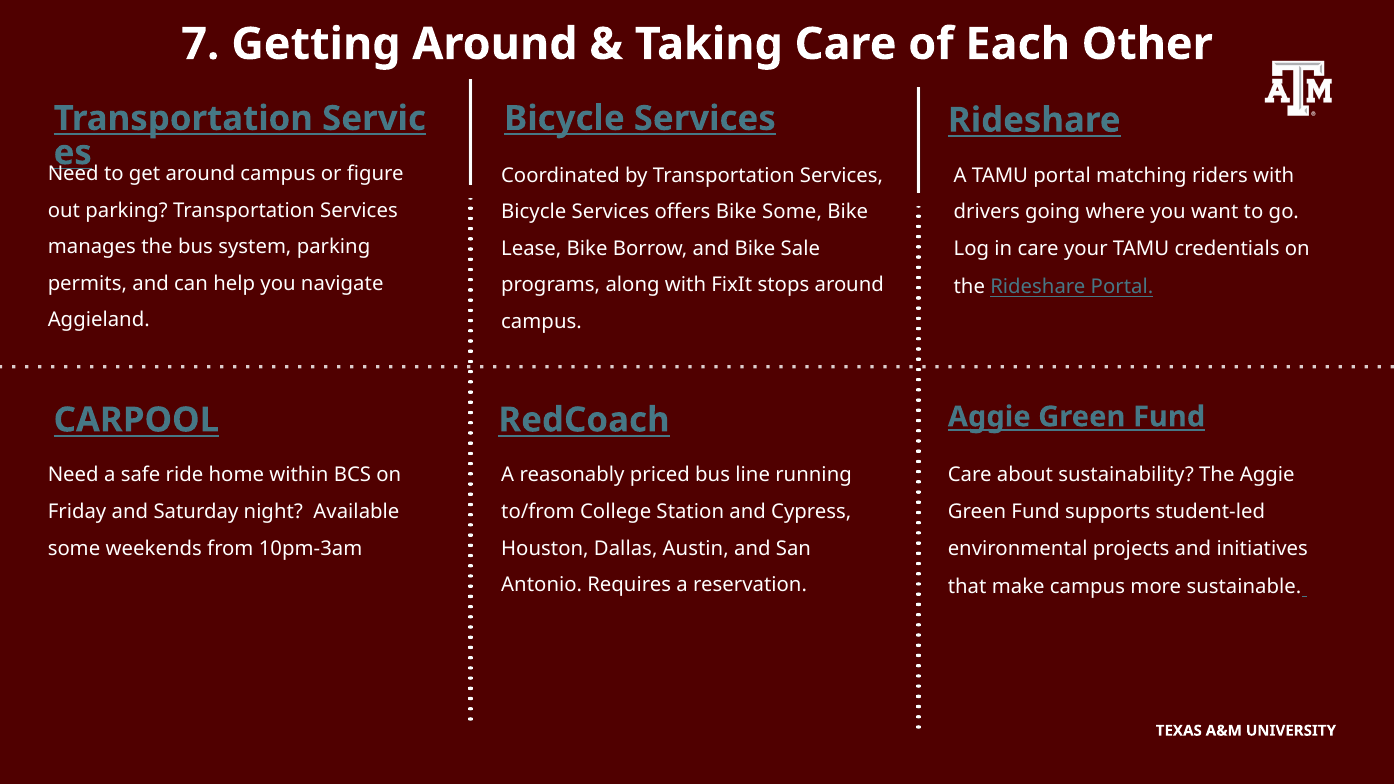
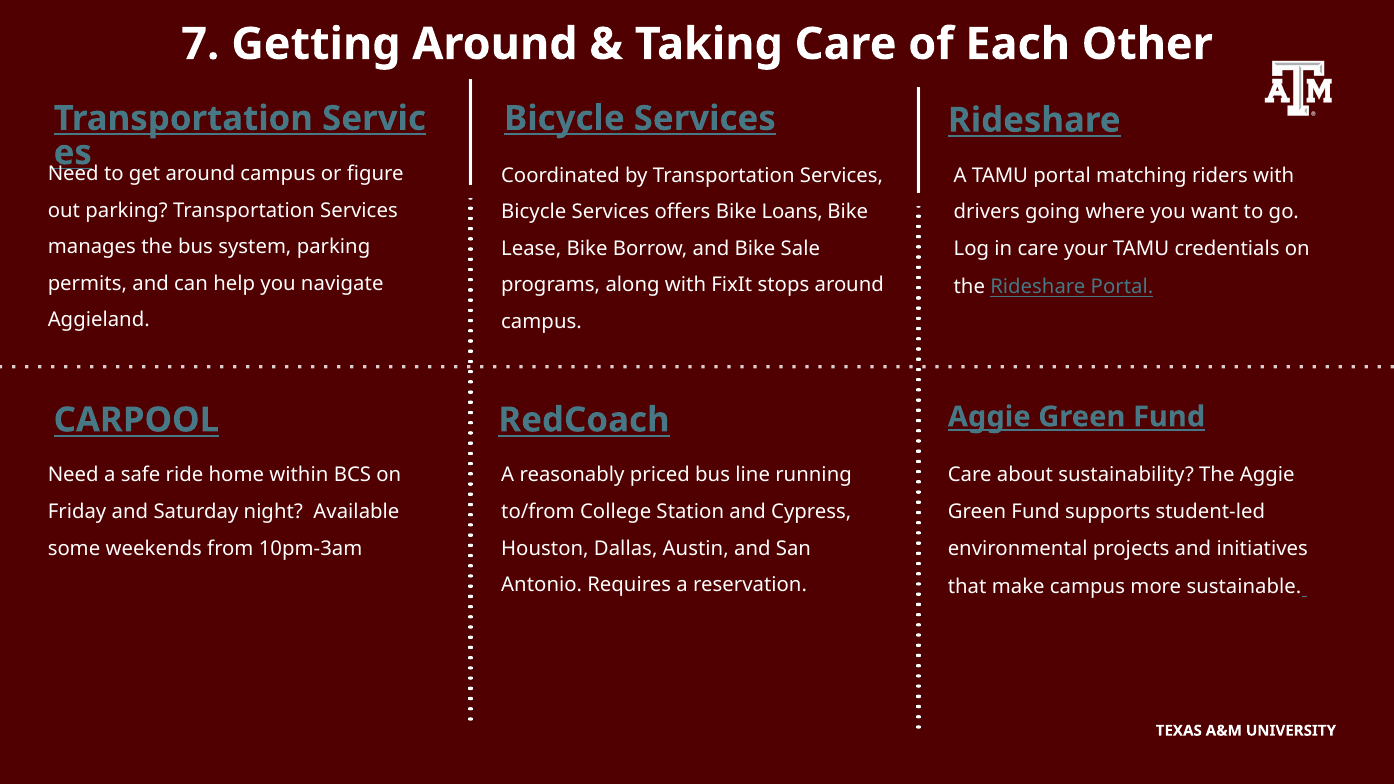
Bike Some: Some -> Loans
